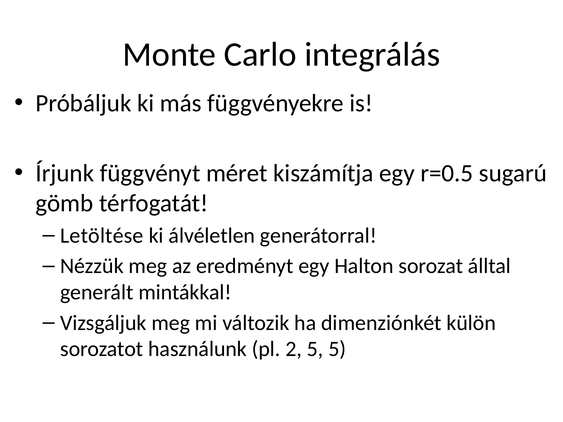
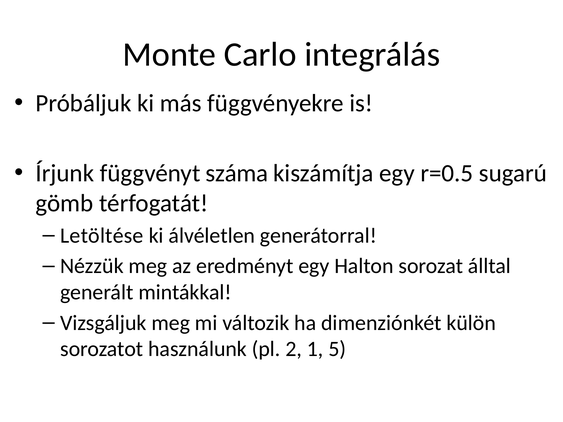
méret: méret -> száma
2 5: 5 -> 1
